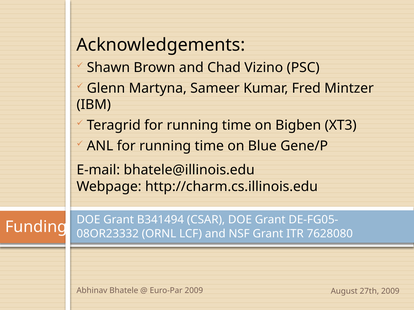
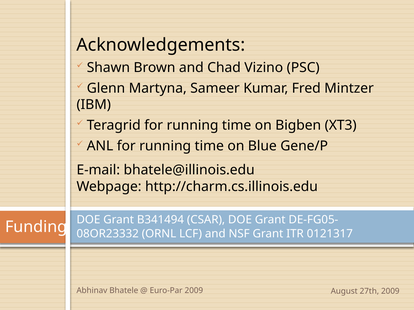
7628080: 7628080 -> 0121317
